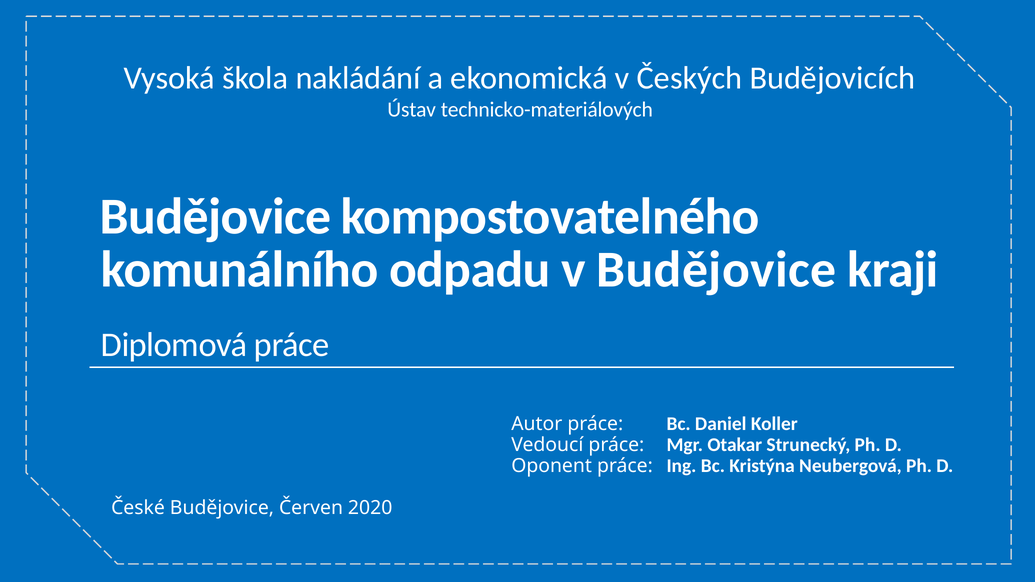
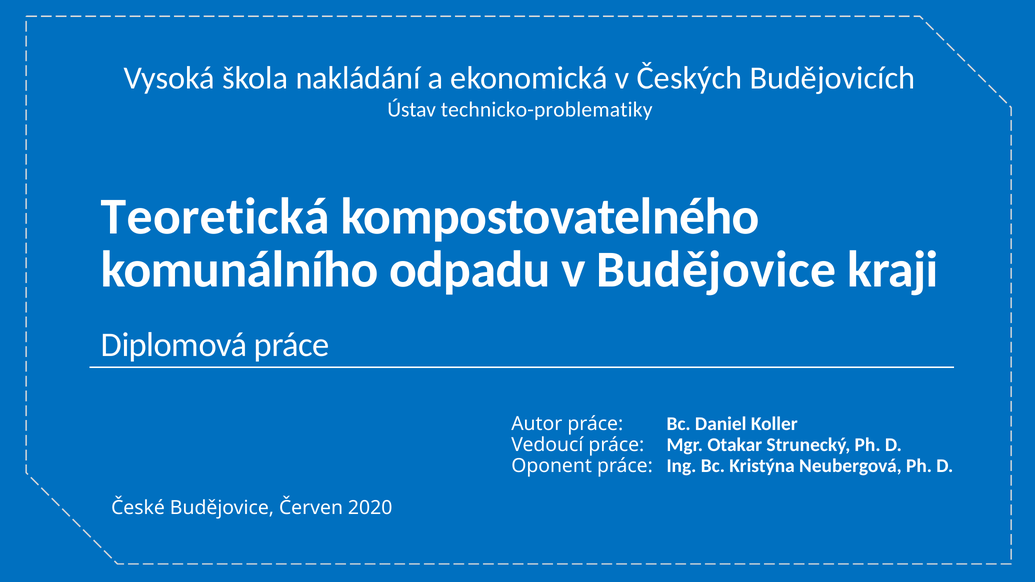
technicko-materiálových: technicko-materiálových -> technicko-problematiky
Budějovice at (216, 217): Budějovice -> Teoretická
